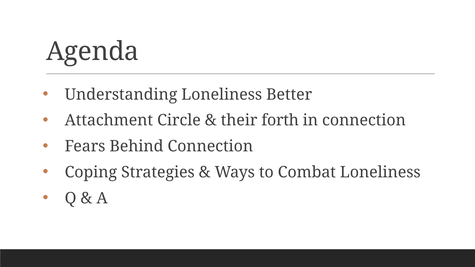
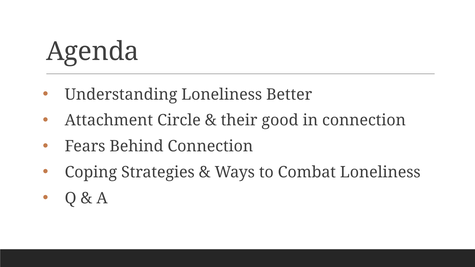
forth: forth -> good
